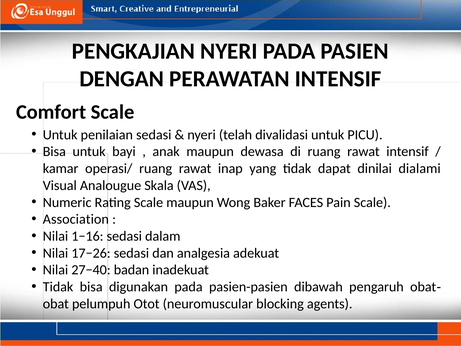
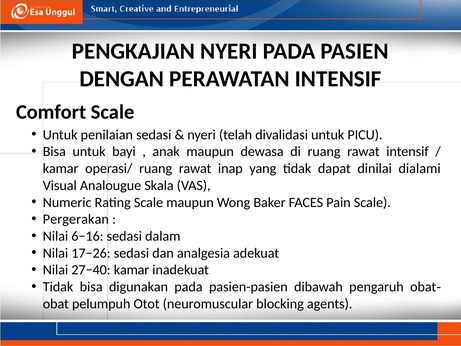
Association: Association -> Pergerakan
1−16: 1−16 -> 6−16
27−40 badan: badan -> kamar
